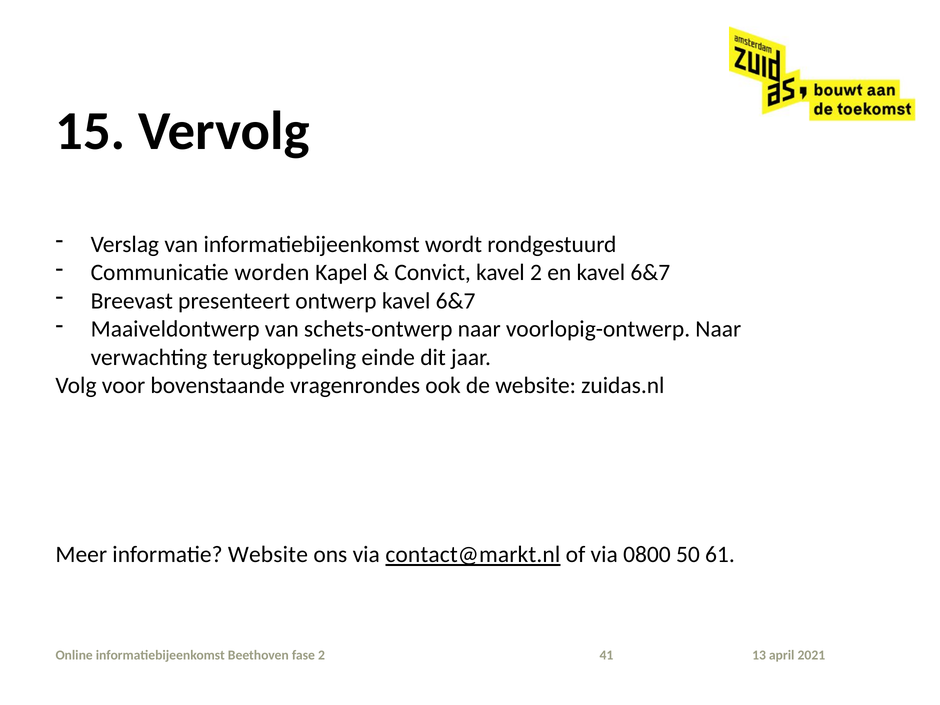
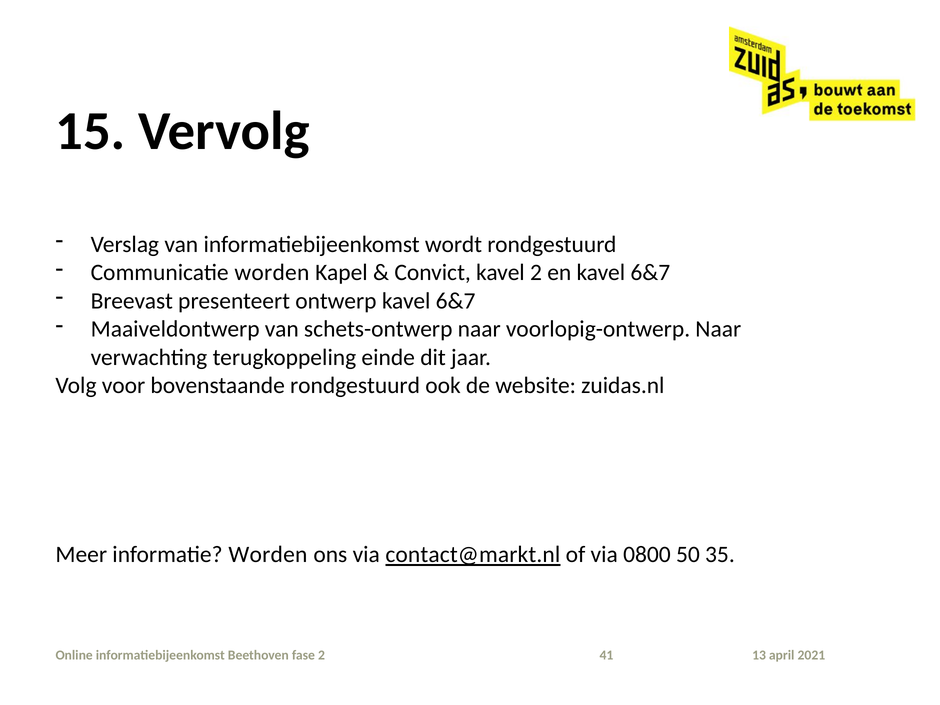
bovenstaande vragenrondes: vragenrondes -> rondgestuurd
informatie Website: Website -> Worden
61: 61 -> 35
